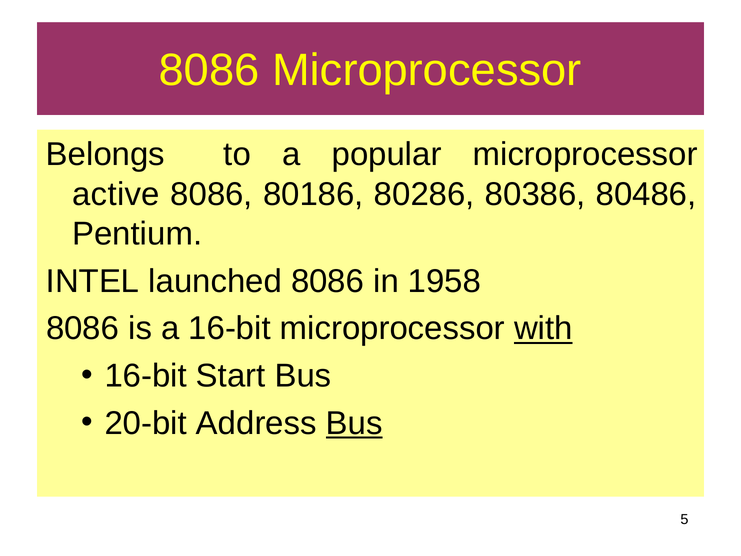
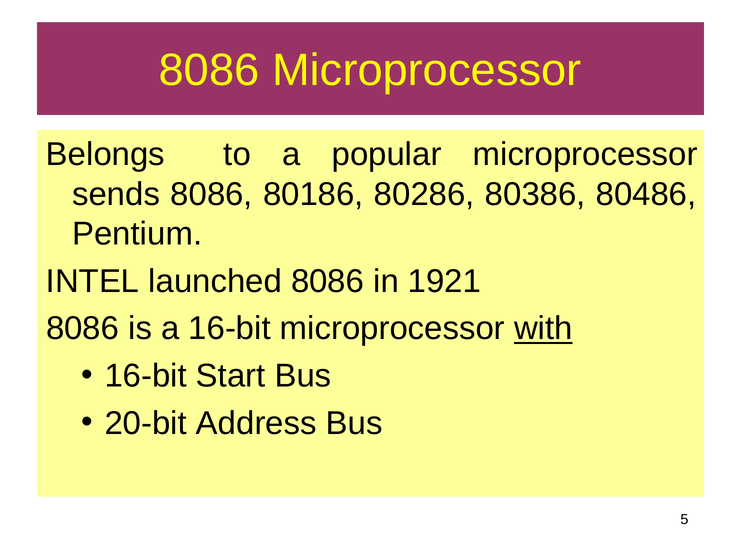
active: active -> sends
1958: 1958 -> 1921
Bus at (354, 423) underline: present -> none
